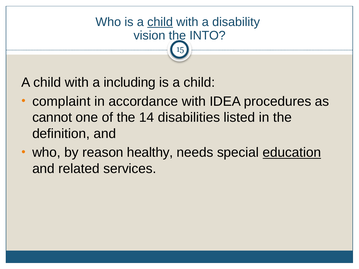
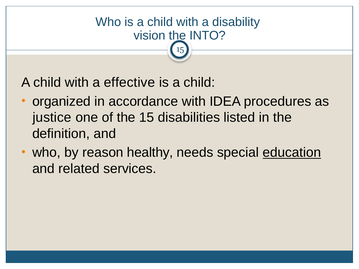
child at (160, 22) underline: present -> none
including: including -> effective
complaint: complaint -> organized
cannot: cannot -> justice
the 14: 14 -> 15
